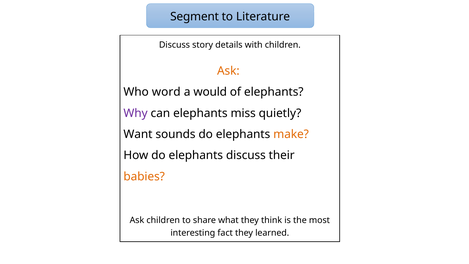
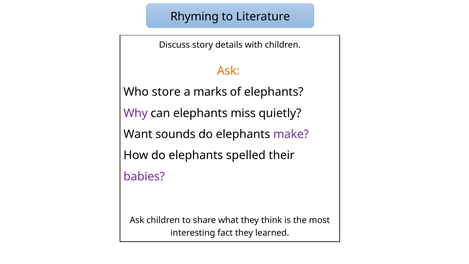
Segment: Segment -> Rhyming
word: word -> store
would: would -> marks
make colour: orange -> purple
elephants discuss: discuss -> spelled
babies colour: orange -> purple
